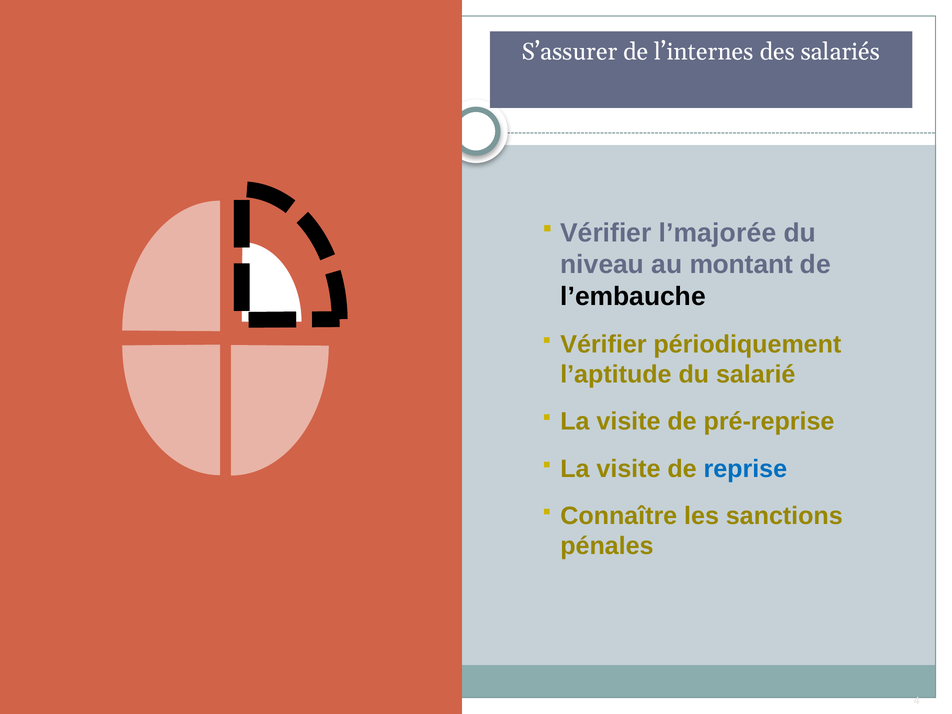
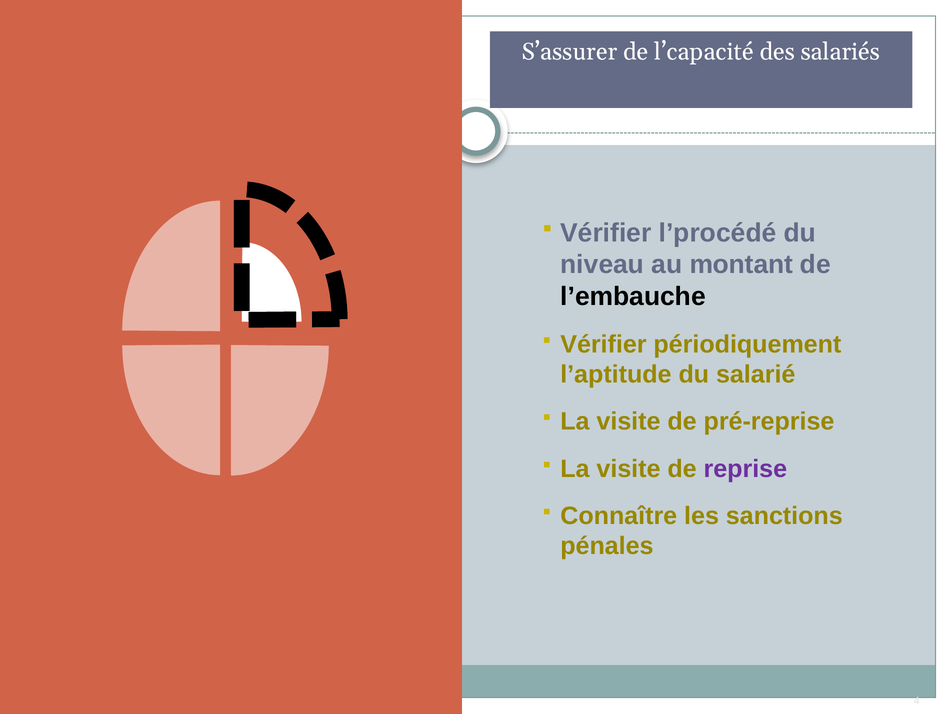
l’internes: l’internes -> l’capacité
l’majorée: l’majorée -> l’procédé
reprise colour: blue -> purple
